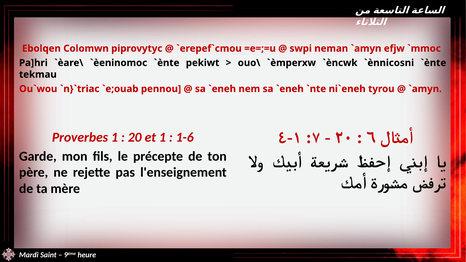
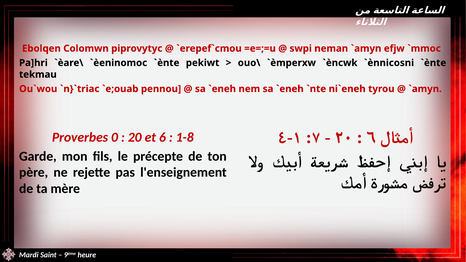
Proverbes 1: 1 -> 0
et 1: 1 -> 6
1-6: 1-6 -> 1-8
